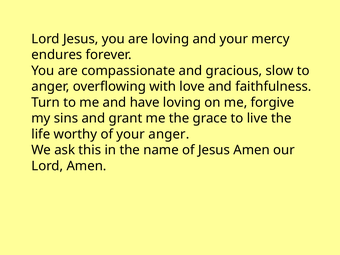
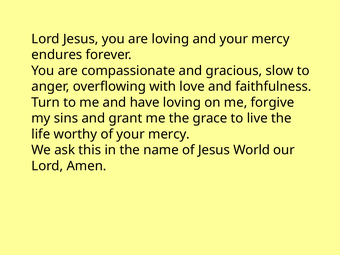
of your anger: anger -> mercy
Jesus Amen: Amen -> World
